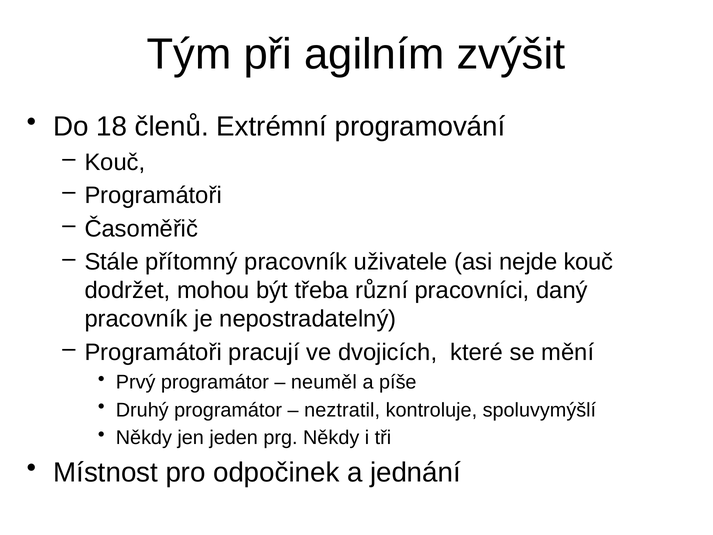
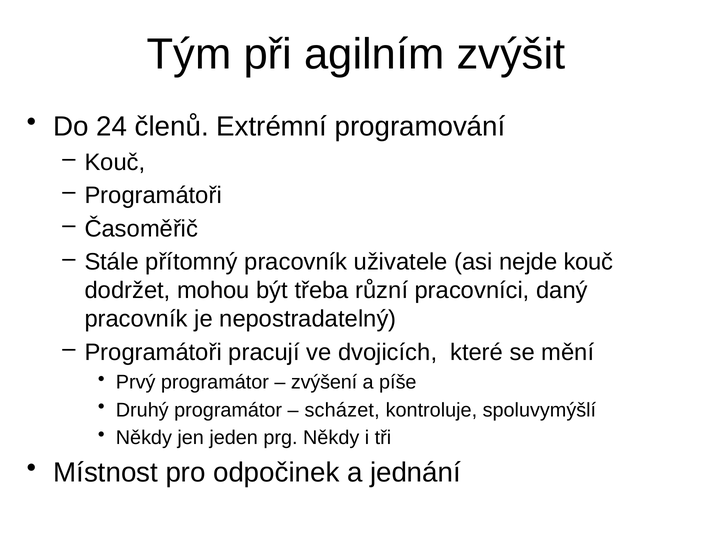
18: 18 -> 24
neuměl: neuměl -> zvýšení
neztratil: neztratil -> scházet
